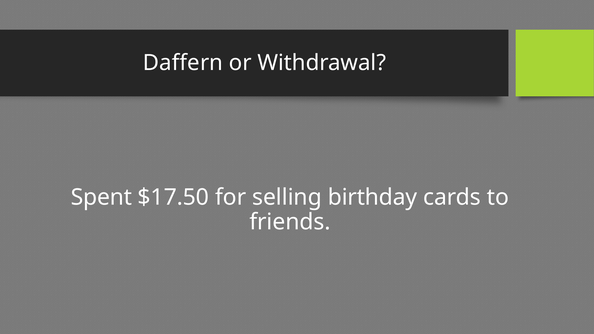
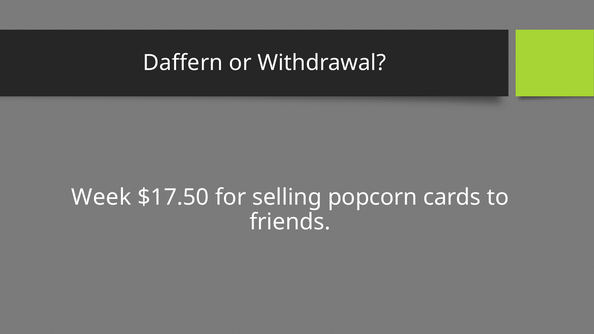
Spent: Spent -> Week
birthday: birthday -> popcorn
